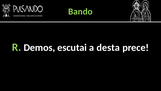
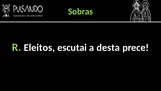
Bando: Bando -> Sobras
Demos: Demos -> Eleitos
